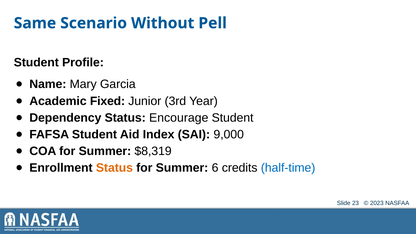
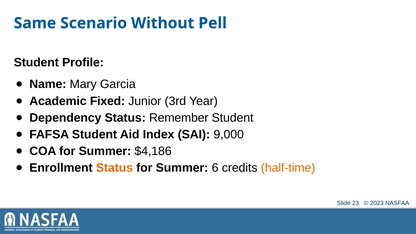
Encourage: Encourage -> Remember
$8,319: $8,319 -> $4,186
half-time colour: blue -> orange
